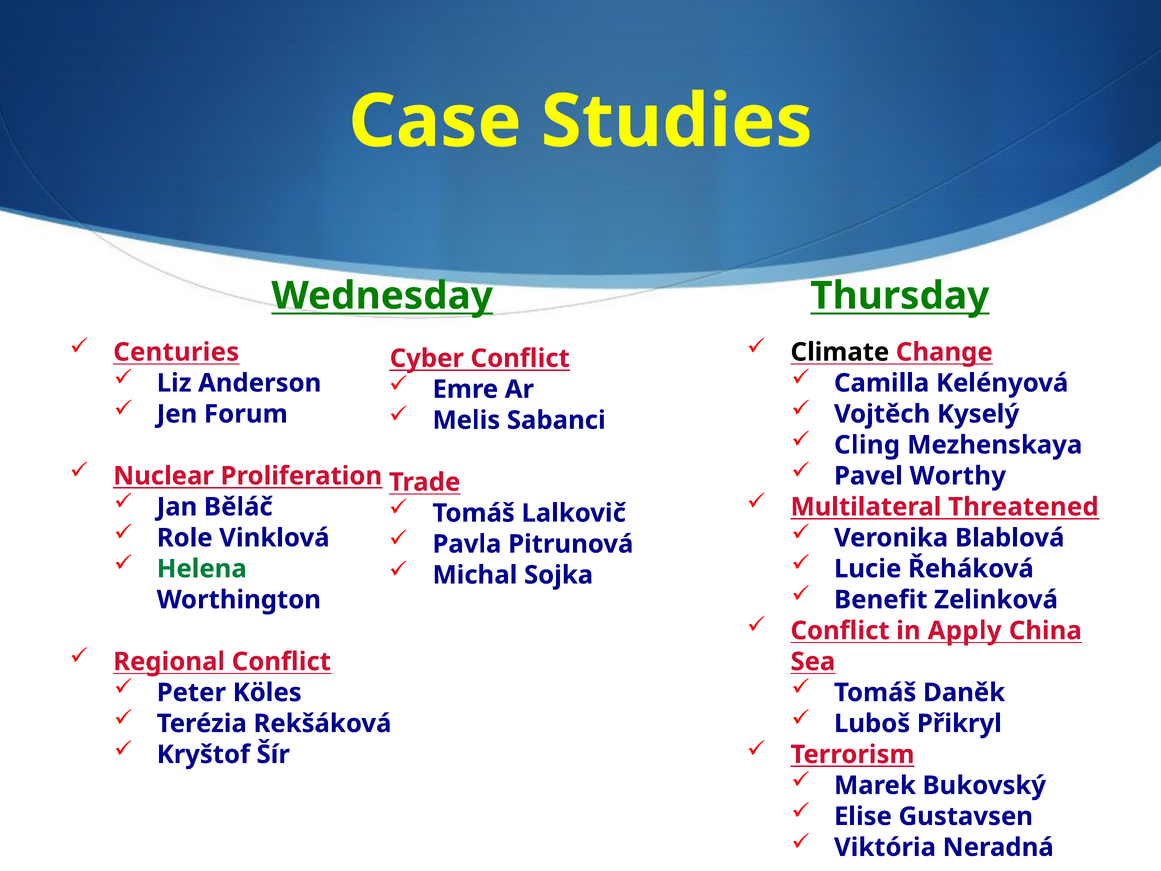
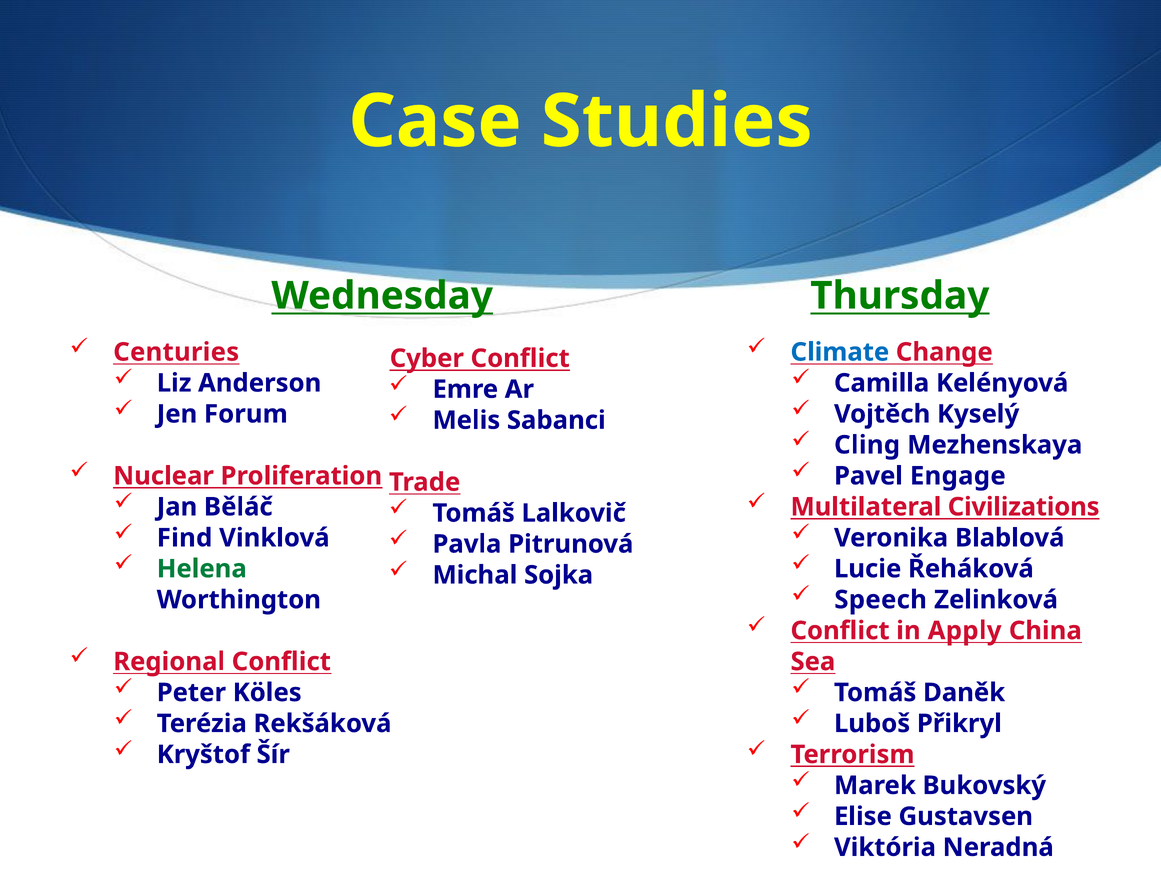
Climate colour: black -> blue
Worthy: Worthy -> Engage
Threatened: Threatened -> Civilizations
Role: Role -> Find
Benefit: Benefit -> Speech
